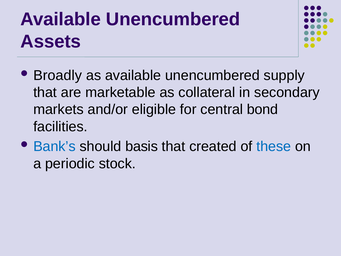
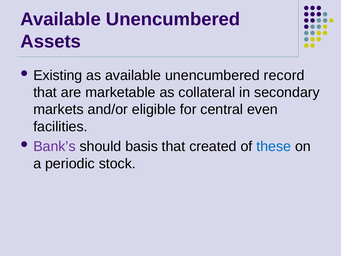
Broadly: Broadly -> Existing
supply: supply -> record
bond: bond -> even
Bank’s colour: blue -> purple
